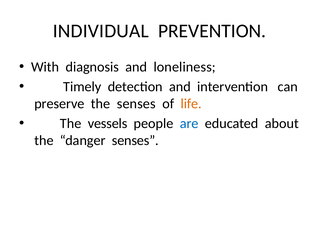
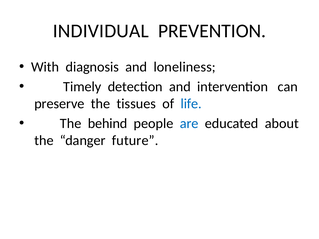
the senses: senses -> tissues
life colour: orange -> blue
vessels: vessels -> behind
danger senses: senses -> future
